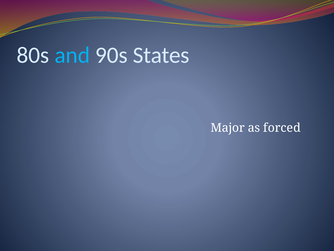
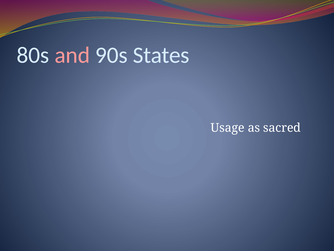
and colour: light blue -> pink
Major: Major -> Usage
forced: forced -> sacred
